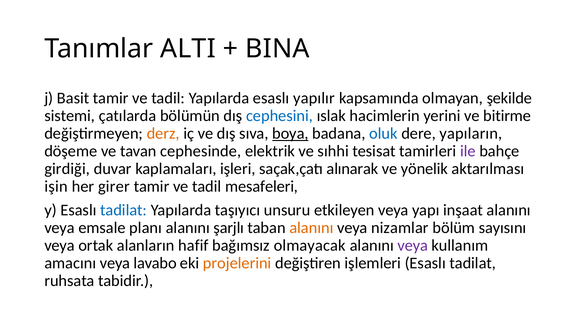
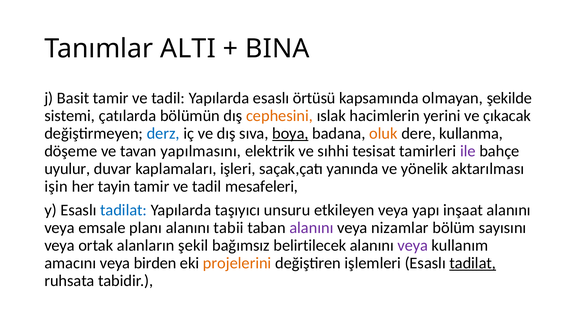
yapılır: yapılır -> örtüsü
cephesini colour: blue -> orange
bitirme: bitirme -> çıkacak
derz colour: orange -> blue
oluk colour: blue -> orange
yapıların: yapıların -> kullanma
cephesinde: cephesinde -> yapılmasını
girdiği: girdiği -> uyulur
alınarak: alınarak -> yanında
girer: girer -> tayin
şarjlı: şarjlı -> tabii
alanını at (311, 228) colour: orange -> purple
hafif: hafif -> şekil
olmayacak: olmayacak -> belirtilecek
lavabo: lavabo -> birden
tadilat at (473, 263) underline: none -> present
